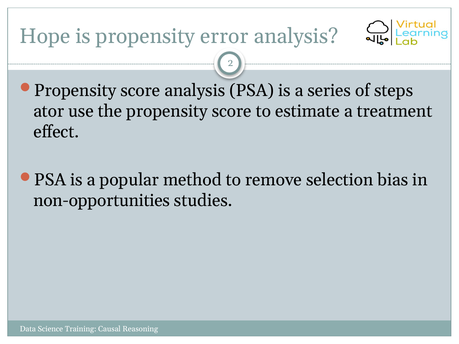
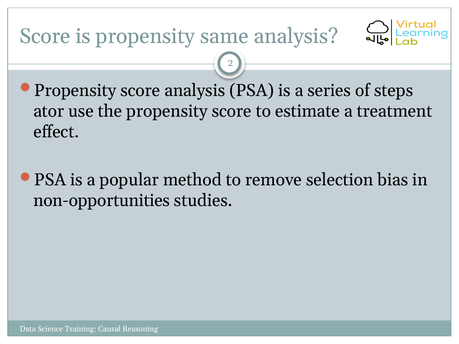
Hope at (45, 36): Hope -> Score
error: error -> same
